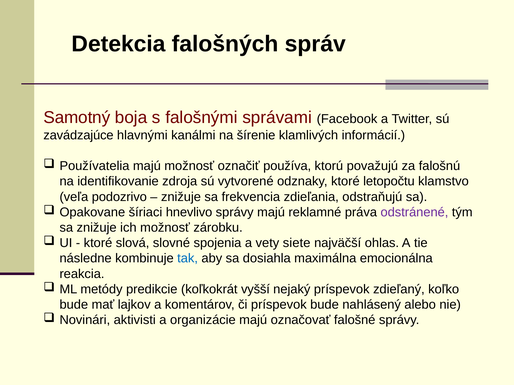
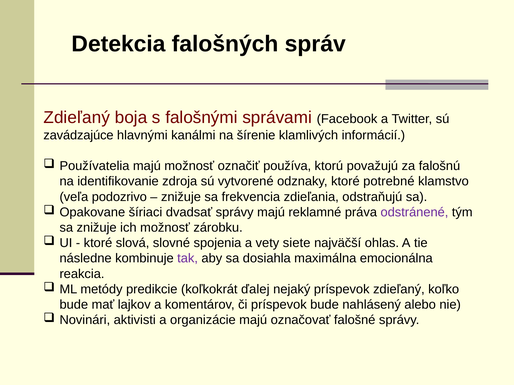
Samotný at (77, 118): Samotný -> Zdieľaný
letopočtu: letopočtu -> potrebné
hnevlivo: hnevlivo -> dvadsať
tak colour: blue -> purple
vyšší: vyšší -> ďalej
